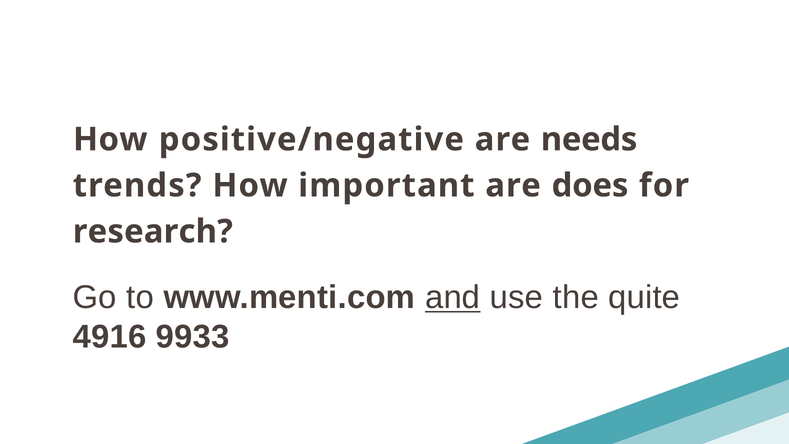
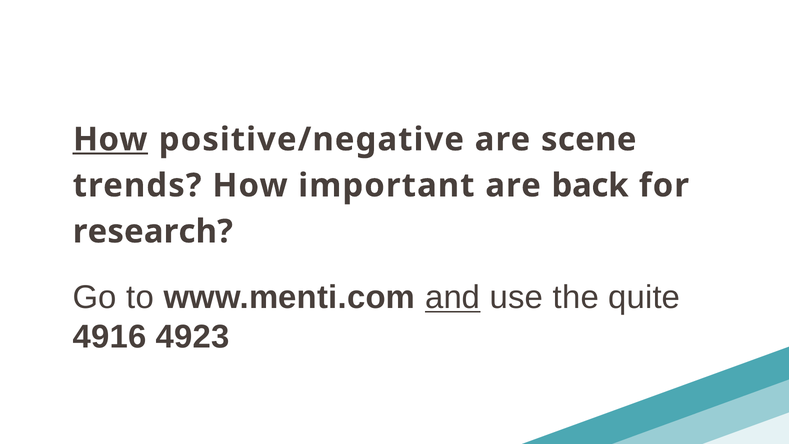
How at (110, 139) underline: none -> present
needs: needs -> scene
does: does -> back
9933: 9933 -> 4923
